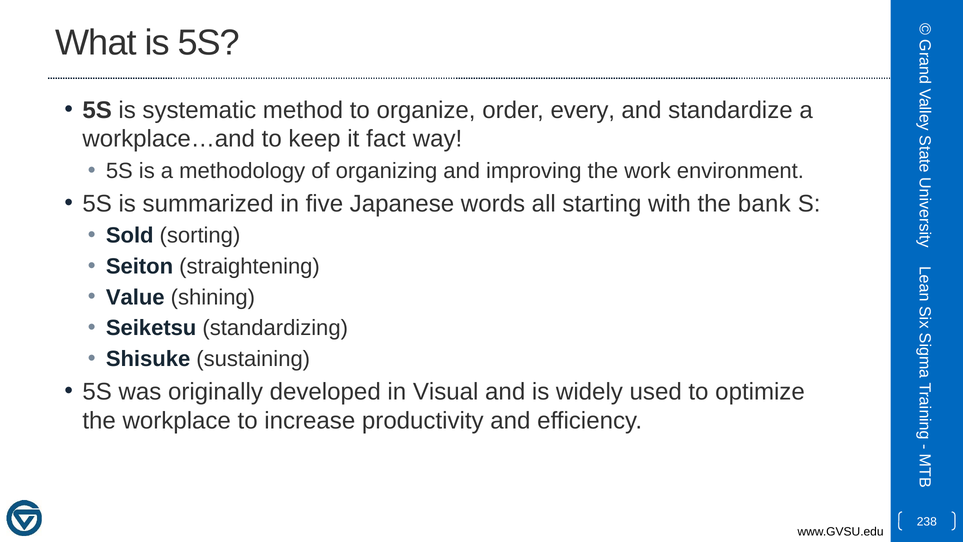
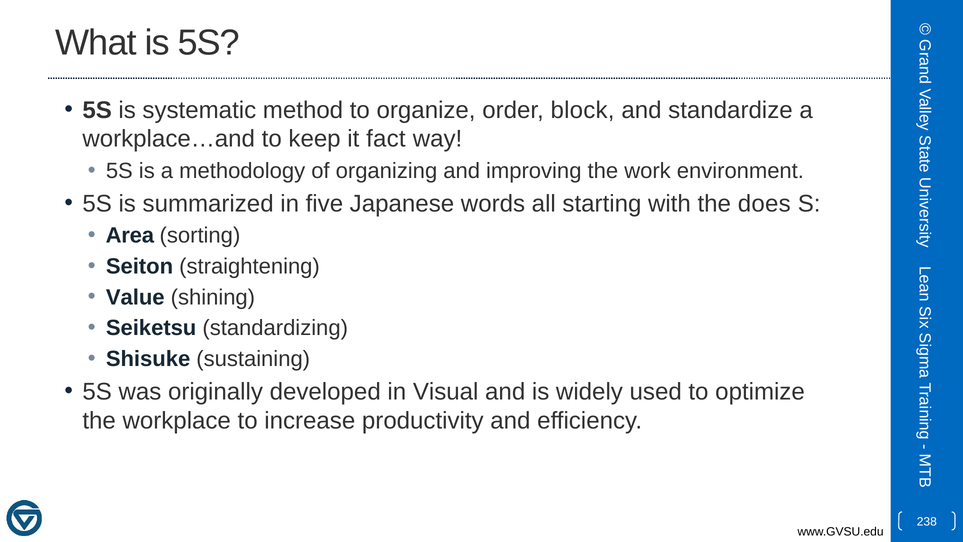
every: every -> block
bank: bank -> does
Sold: Sold -> Area
